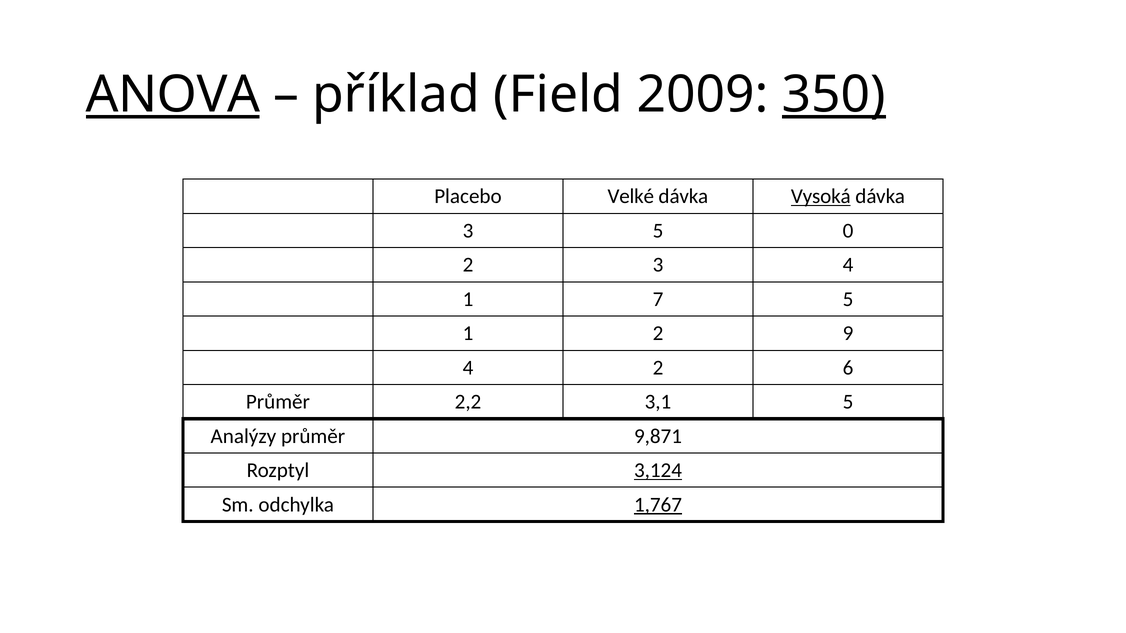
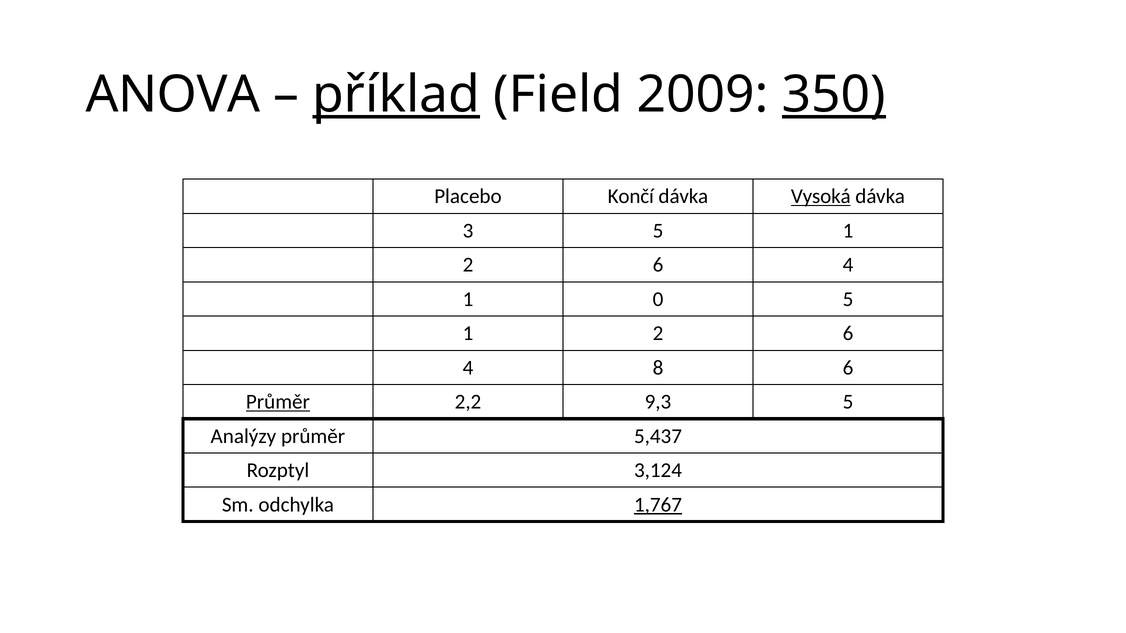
ANOVA underline: present -> none
příklad underline: none -> present
Velké: Velké -> Končí
3 5 0: 0 -> 1
3 at (658, 265): 3 -> 6
7: 7 -> 0
9 at (848, 334): 9 -> 6
4 2: 2 -> 8
Průměr at (278, 402) underline: none -> present
3,1: 3,1 -> 9,3
9,871: 9,871 -> 5,437
3,124 underline: present -> none
